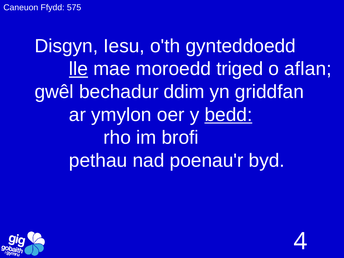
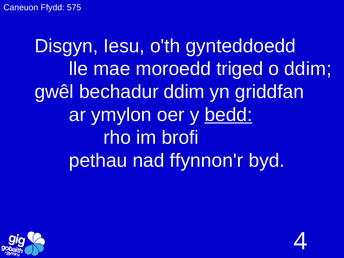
lle underline: present -> none
o aflan: aflan -> ddim
poenau'r: poenau'r -> ffynnon'r
